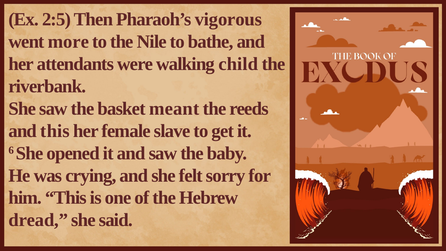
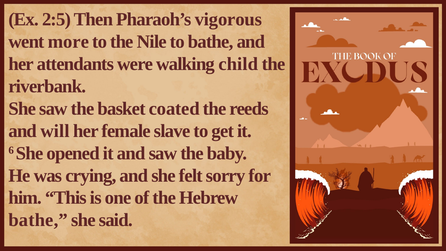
meant: meant -> coated
and this: this -> will
dread at (38, 220): dread -> bathe
